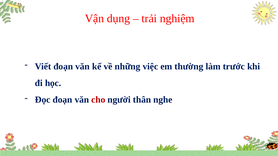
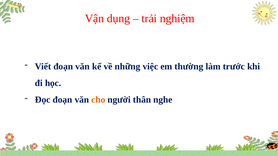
cho colour: red -> orange
